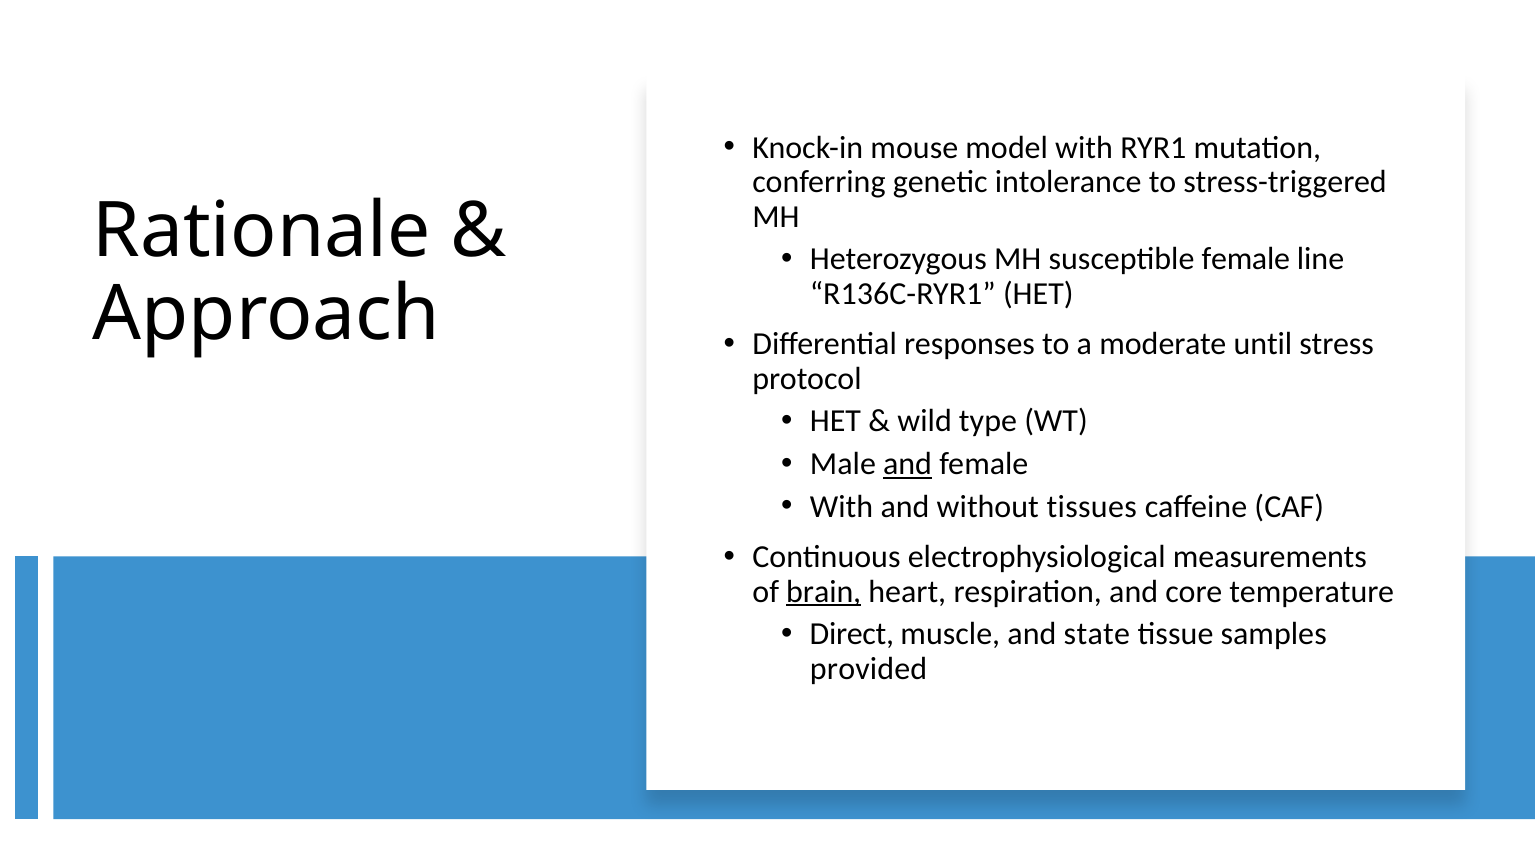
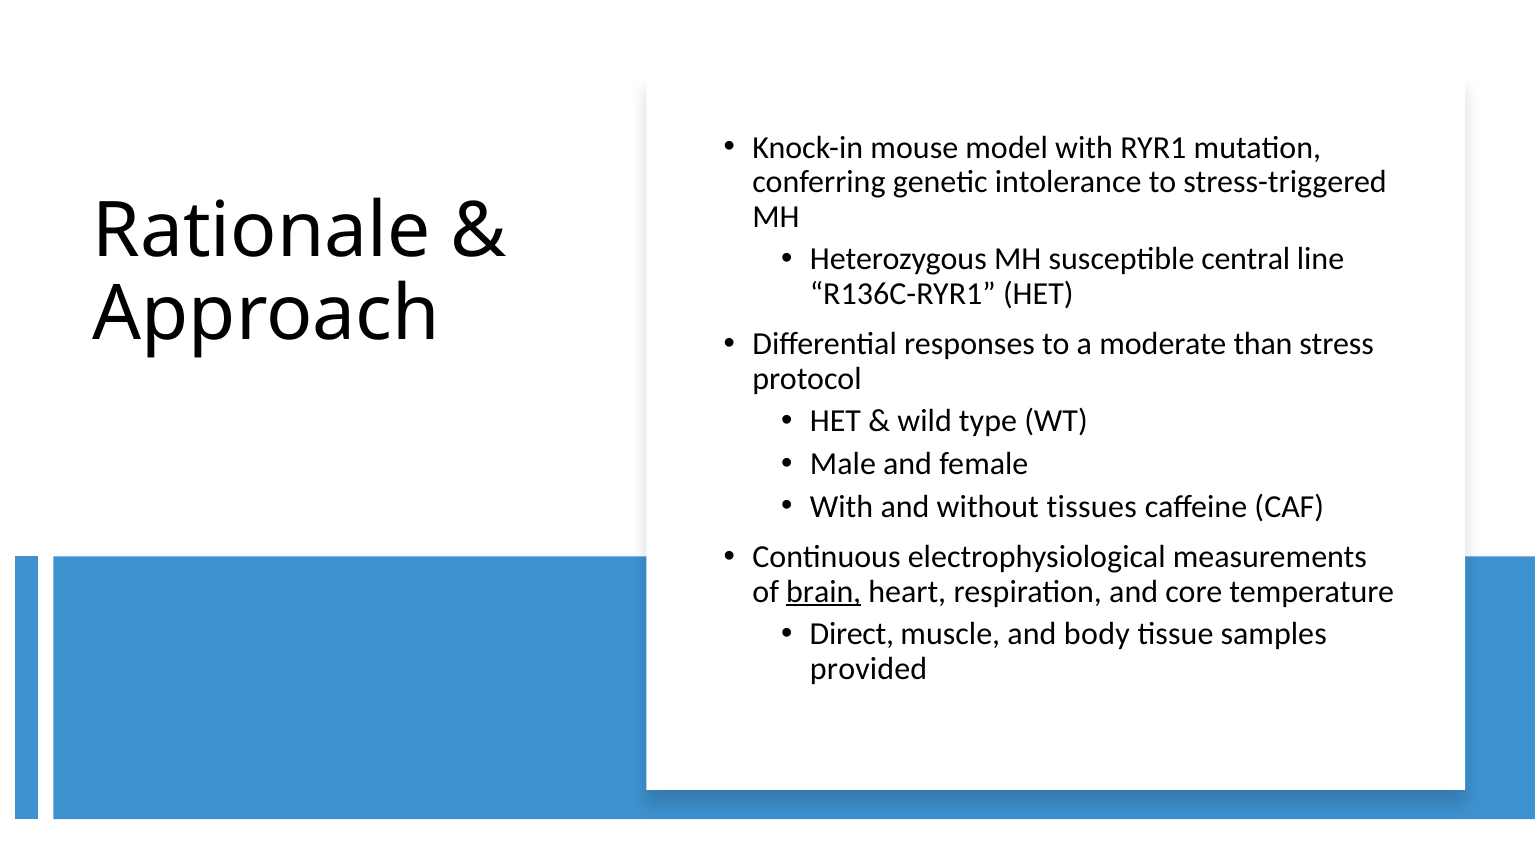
susceptible female: female -> central
until: until -> than
and at (908, 464) underline: present -> none
state: state -> body
